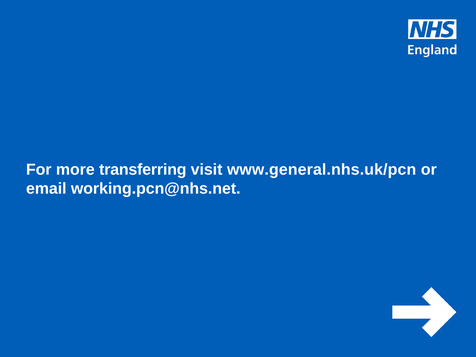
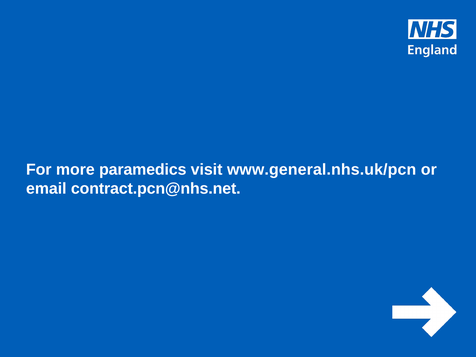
transferring: transferring -> paramedics
working.pcn@nhs.net: working.pcn@nhs.net -> contract.pcn@nhs.net
